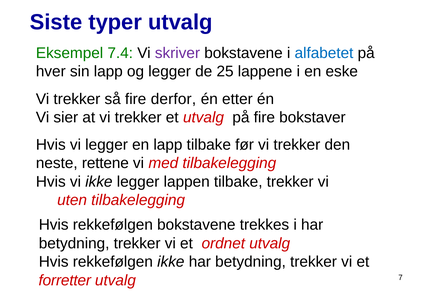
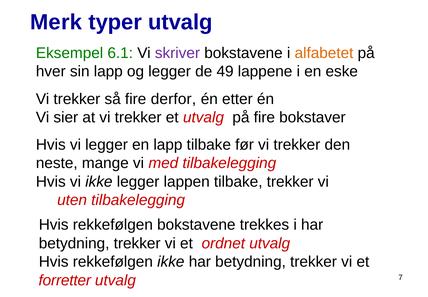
Siste: Siste -> Merk
7.4: 7.4 -> 6.1
alfabetet colour: blue -> orange
25: 25 -> 49
rettene: rettene -> mange
